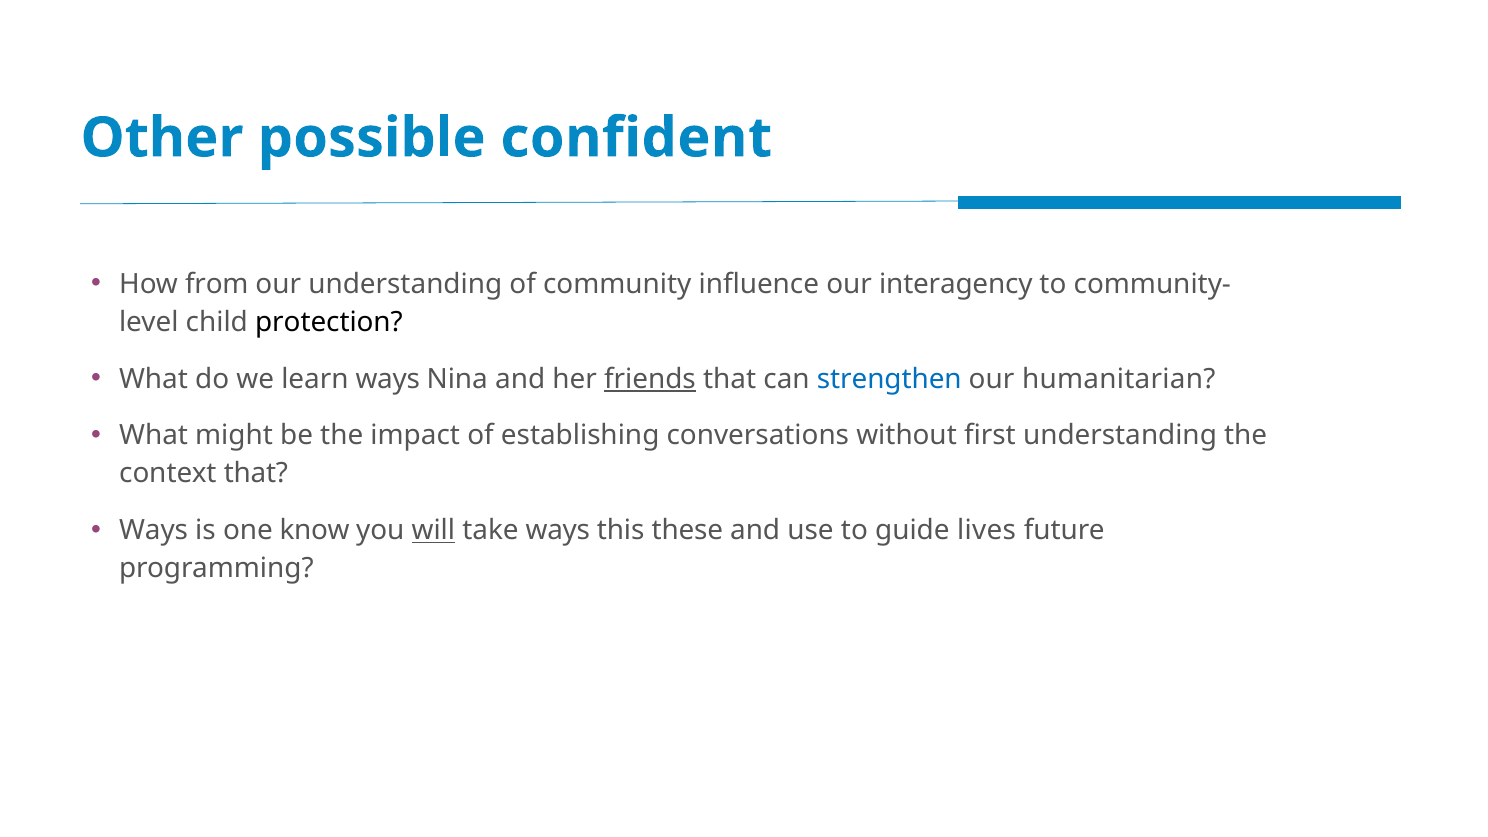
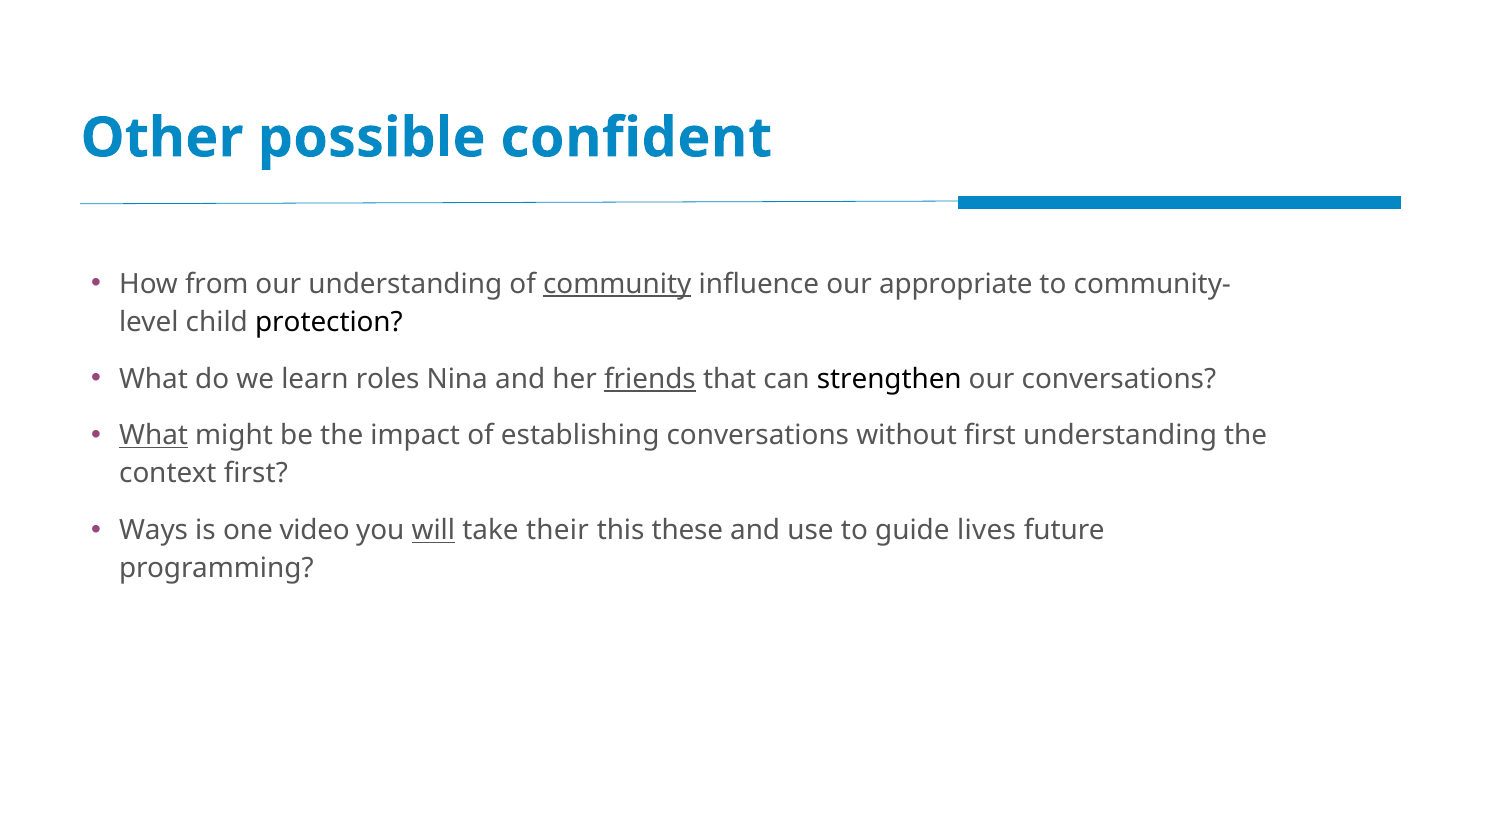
community underline: none -> present
interagency: interagency -> appropriate
learn ways: ways -> roles
strengthen colour: blue -> black
our humanitarian: humanitarian -> conversations
What at (154, 436) underline: none -> present
context that: that -> first
know: know -> video
take ways: ways -> their
